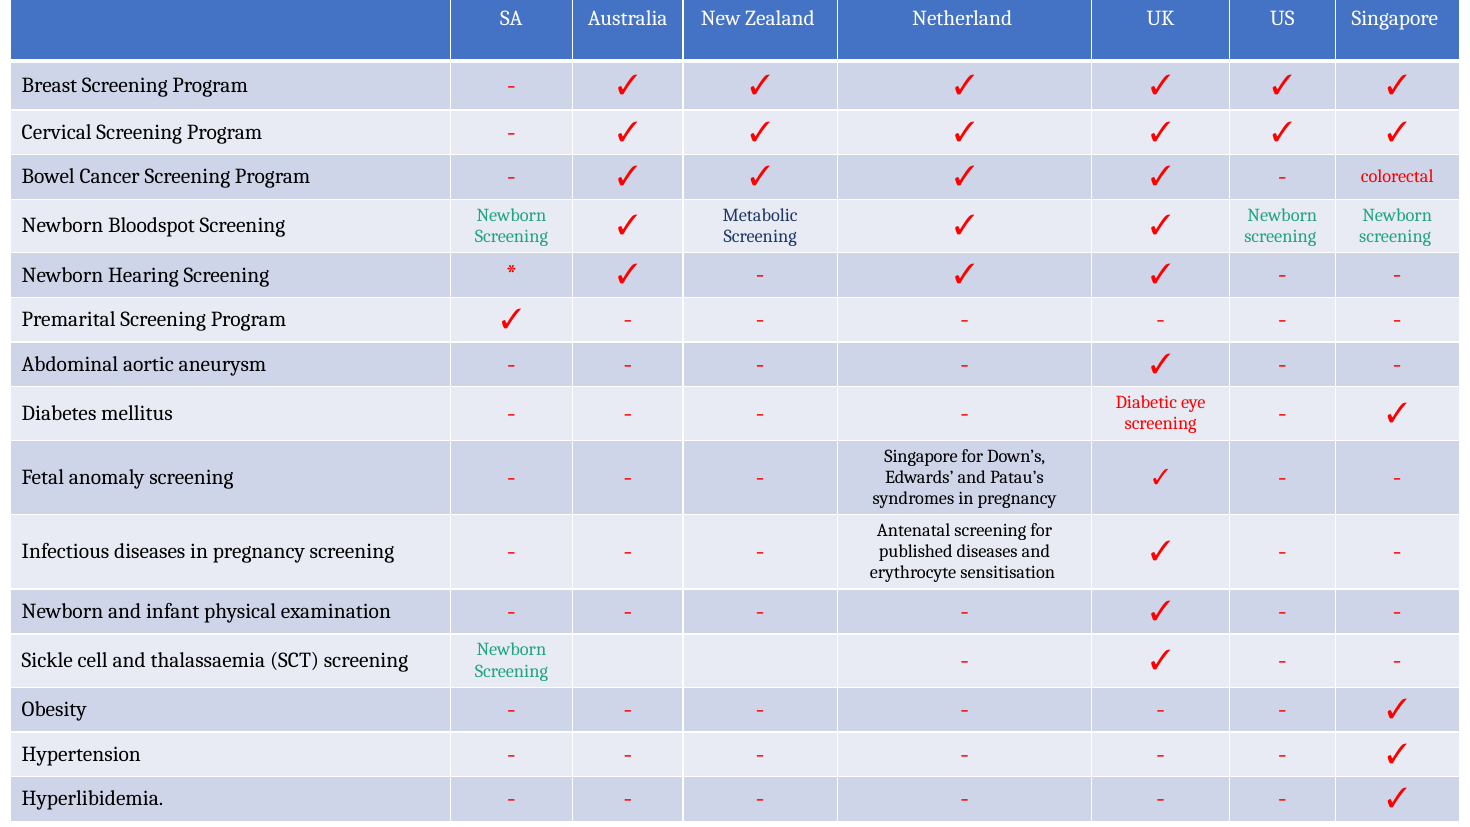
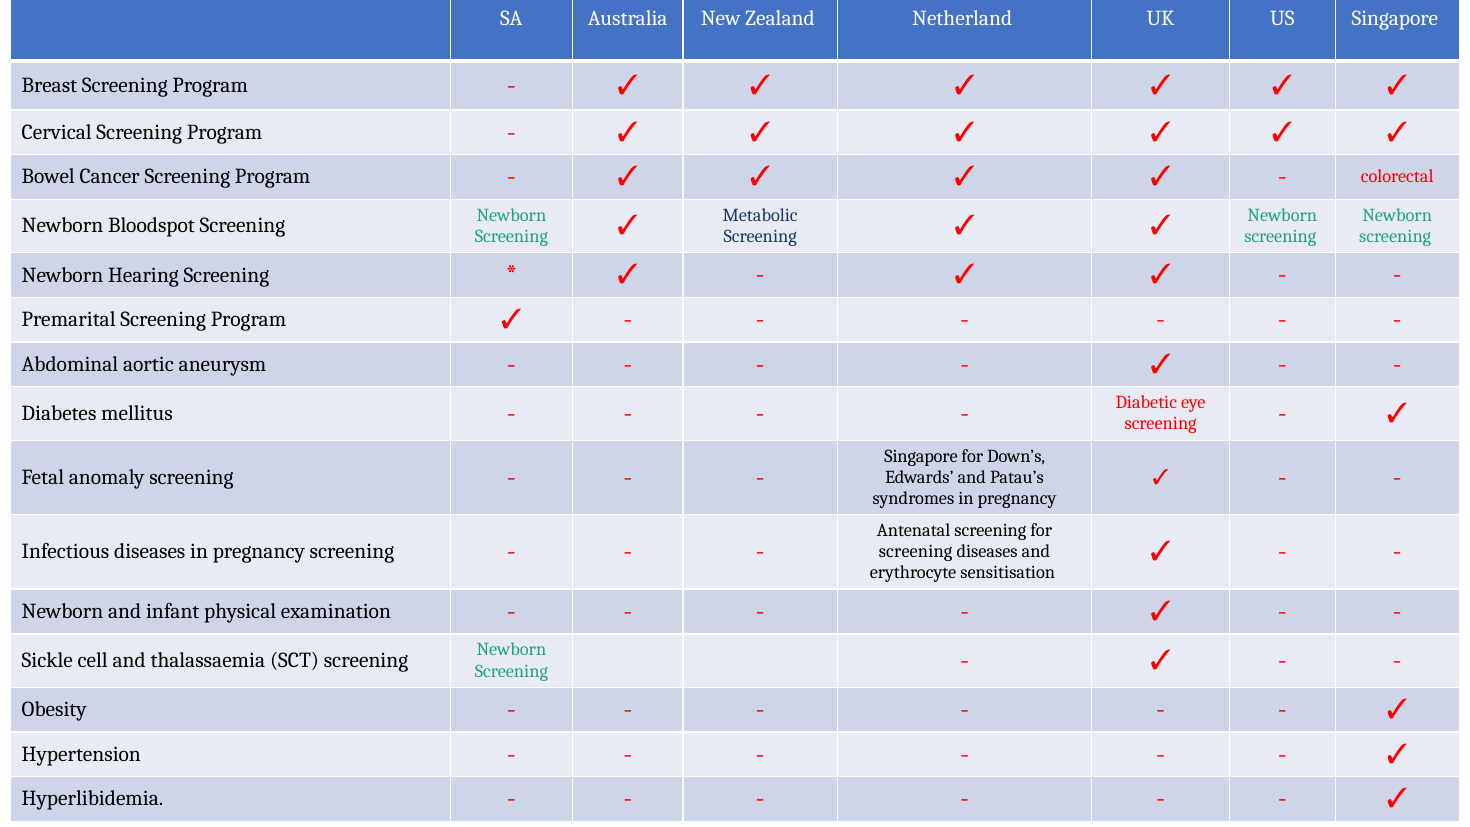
published at (916, 552): published -> screening
